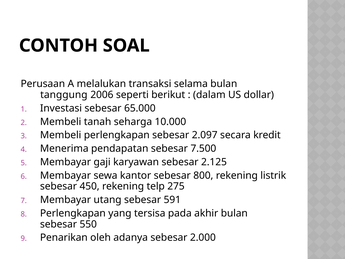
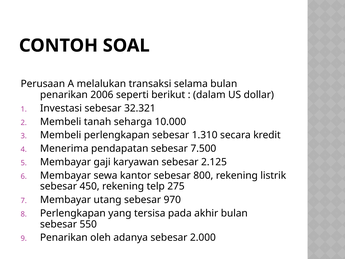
tanggung at (64, 95): tanggung -> penarikan
65.000: 65.000 -> 32.321
2.097: 2.097 -> 1.310
591: 591 -> 970
